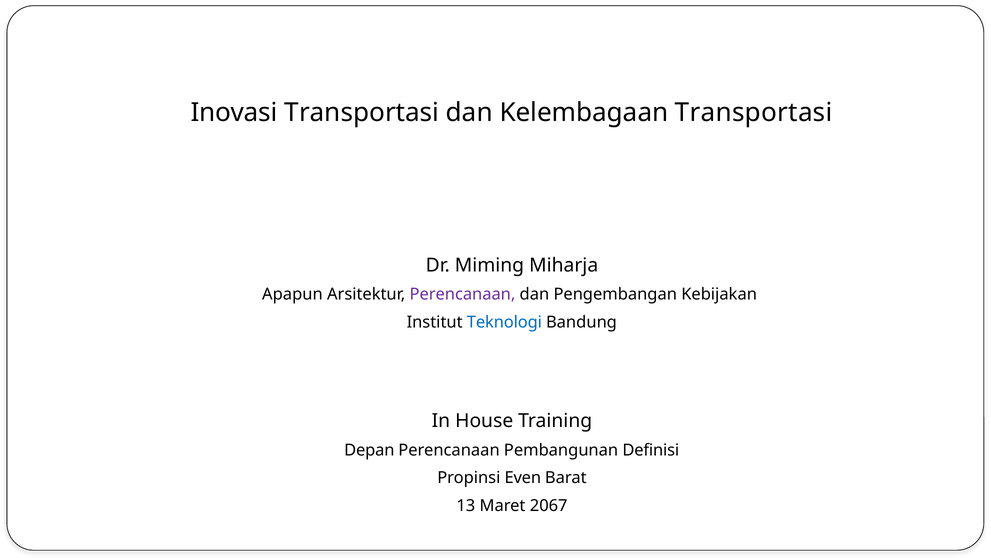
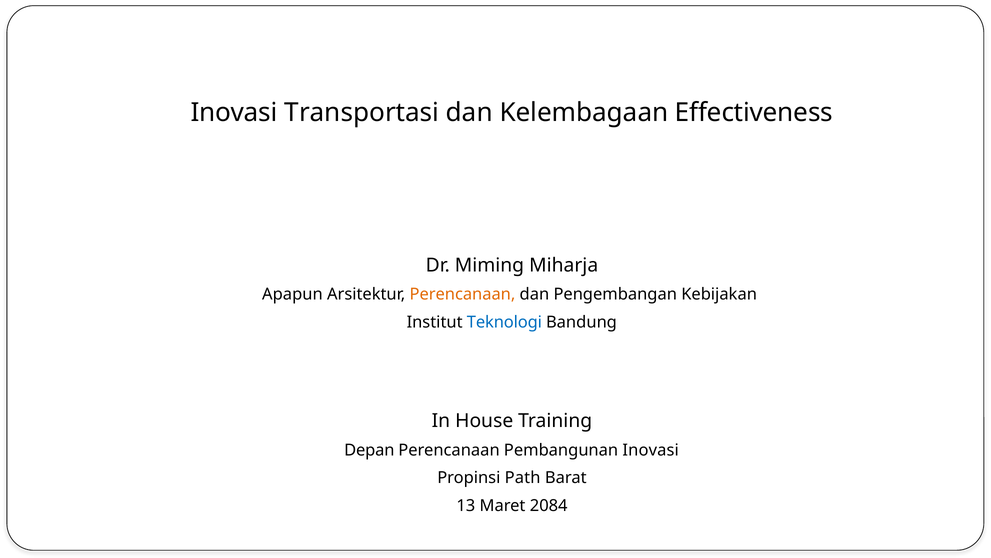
Kelembagaan Transportasi: Transportasi -> Effectiveness
Perencanaan at (462, 294) colour: purple -> orange
Pembangunan Definisi: Definisi -> Inovasi
Even: Even -> Path
2067: 2067 -> 2084
